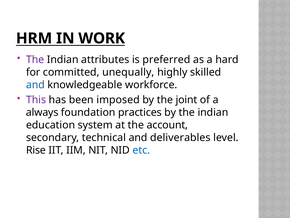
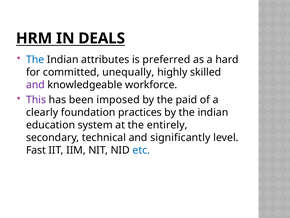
WORK: WORK -> DEALS
The at (35, 59) colour: purple -> blue
and at (35, 85) colour: blue -> purple
joint: joint -> paid
always: always -> clearly
account: account -> entirely
deliverables: deliverables -> significantly
Rise: Rise -> Fast
